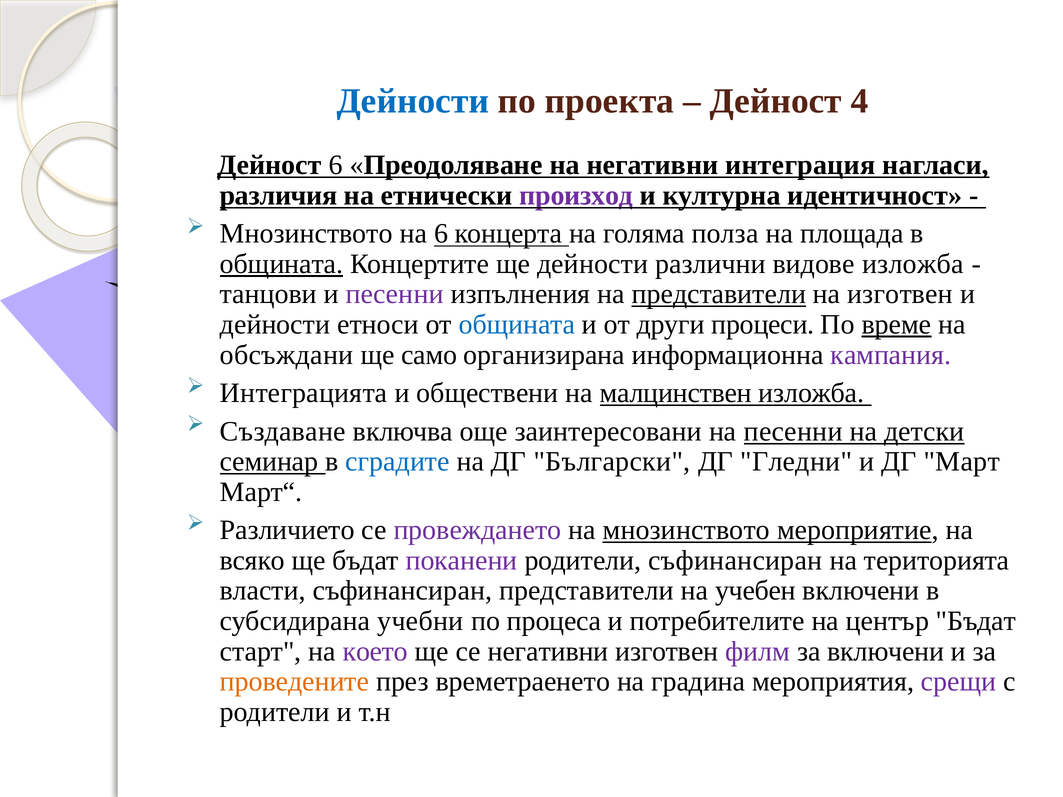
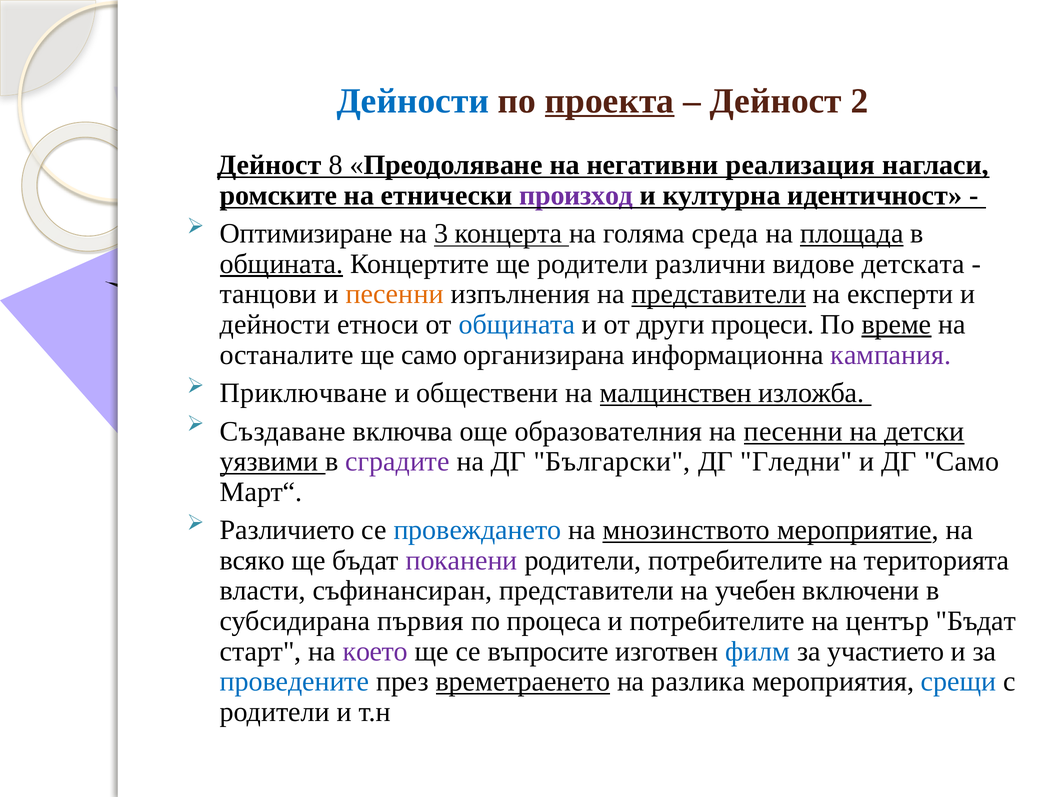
проекта underline: none -> present
4: 4 -> 2
Дейност 6: 6 -> 8
интеграция: интеграция -> реализация
различия: различия -> ромските
Мнозинството at (306, 234): Мнозинството -> Оптимизиране
на 6: 6 -> 3
полза: полза -> среда
площада underline: none -> present
ще дейности: дейности -> родители
видове изложба: изложба -> детската
песенни at (395, 294) colour: purple -> orange
на изготвен: изготвен -> експерти
обсъждани: обсъждани -> останалите
Интеграцията: Интеграцията -> Приключване
заинтересовани: заинтересовани -> образователния
семинар: семинар -> уязвими
сградите colour: blue -> purple
ДГ Март: Март -> Само
провеждането colour: purple -> blue
родители съфинансиран: съфинансиран -> потребителите
учебни: учебни -> първия
се негативни: негативни -> въпросите
филм colour: purple -> blue
за включени: включени -> участието
проведените colour: orange -> blue
времетраенето underline: none -> present
градина: градина -> разлика
срещи colour: purple -> blue
